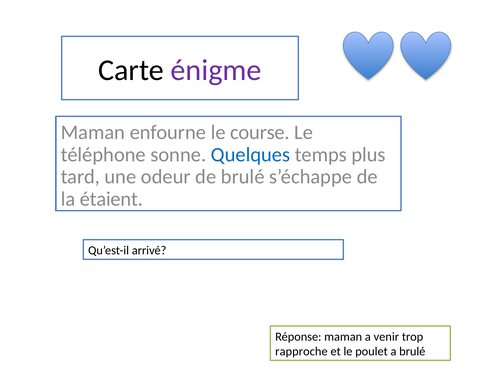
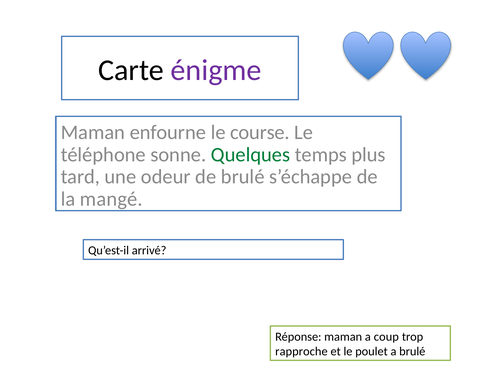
Quelques colour: blue -> green
étaient: étaient -> mangé
venir: venir -> coup
